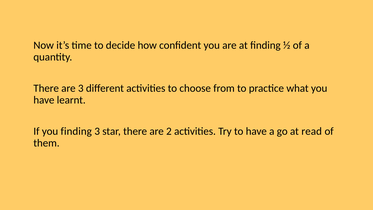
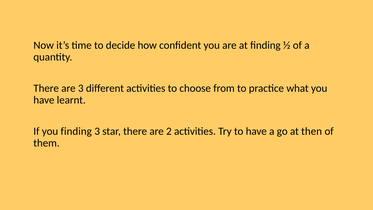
read: read -> then
